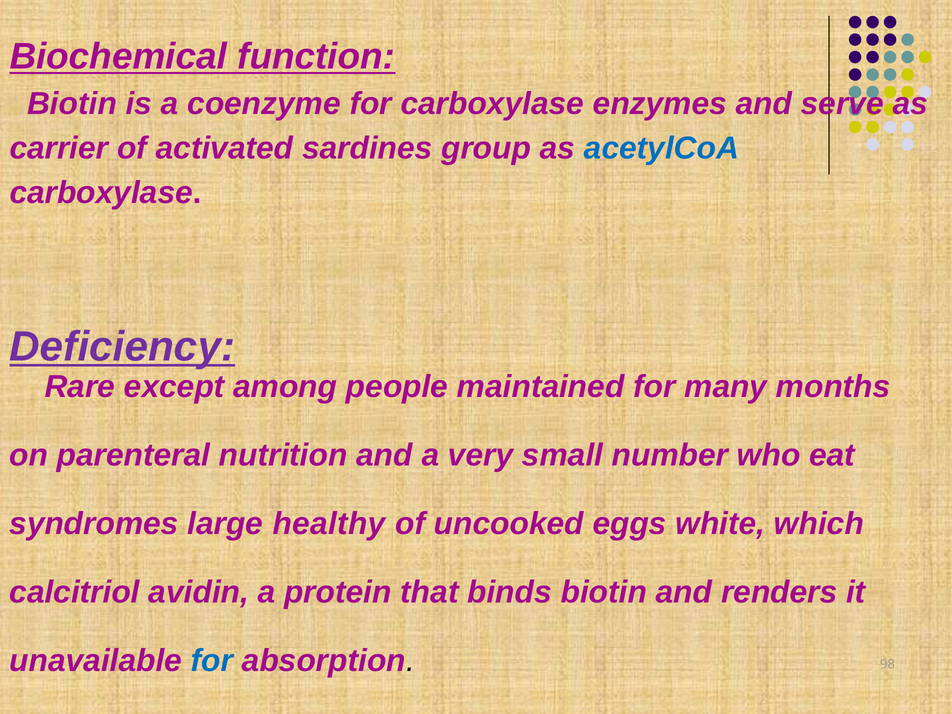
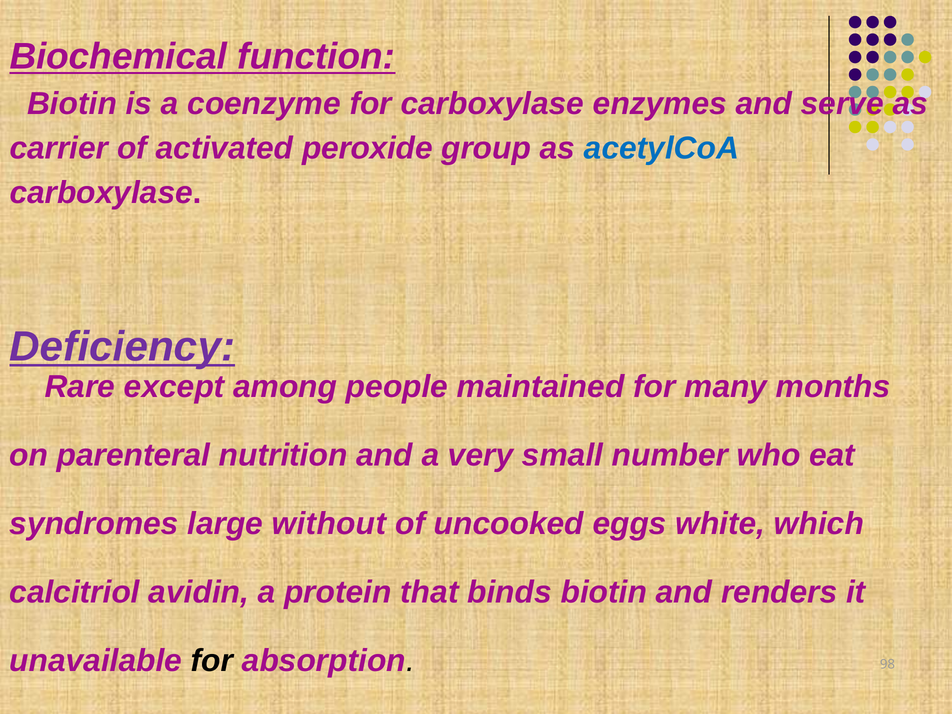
sardines: sardines -> peroxide
healthy: healthy -> without
for at (212, 661) colour: blue -> black
